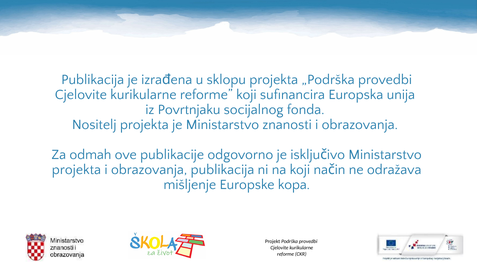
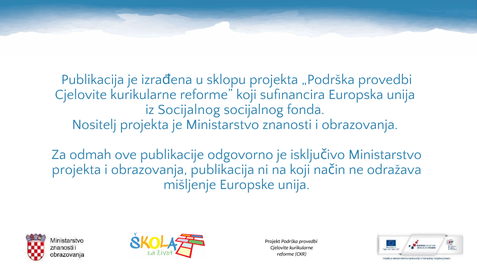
iz Povrtnjaku: Povrtnjaku -> Socijalnog
Europske kopa: kopa -> unija
